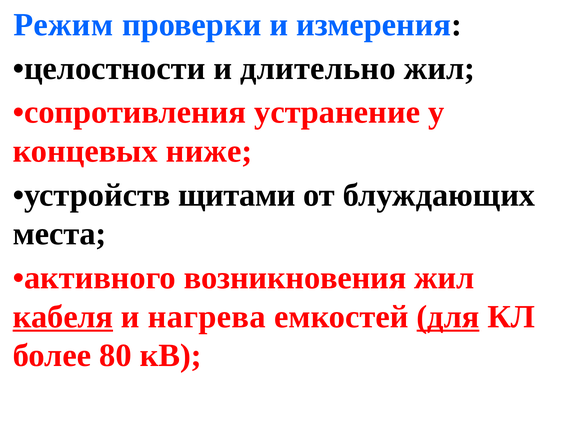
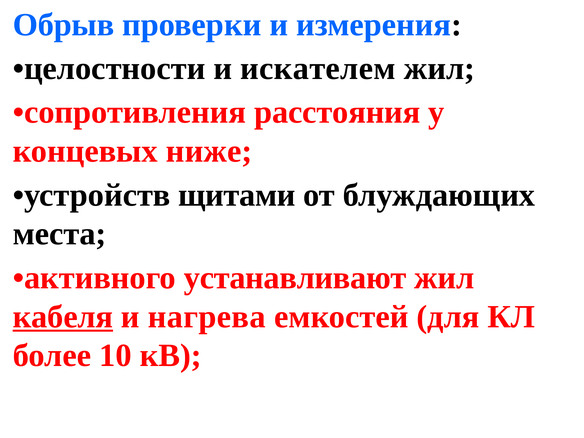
Режим: Режим -> Обрыв
длительно: длительно -> искателем
устранение: устранение -> расстояния
возникновения: возникновения -> устанавливают
для underline: present -> none
80: 80 -> 10
